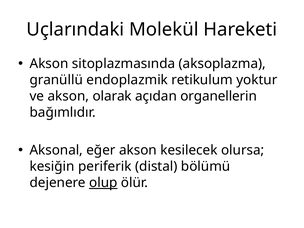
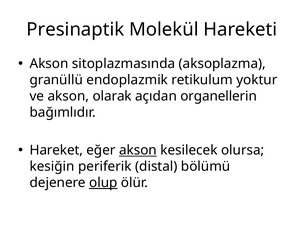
Uçlarındaki: Uçlarındaki -> Presinaptik
Aksonal: Aksonal -> Hareket
akson at (138, 150) underline: none -> present
